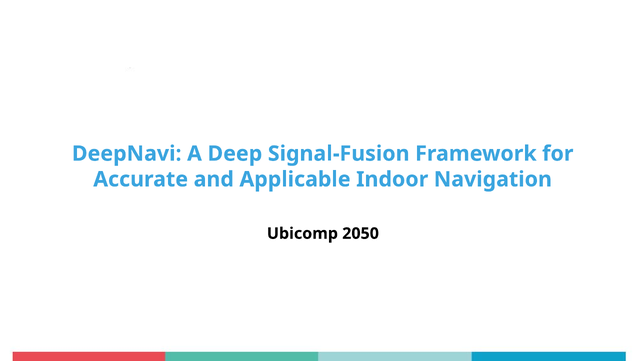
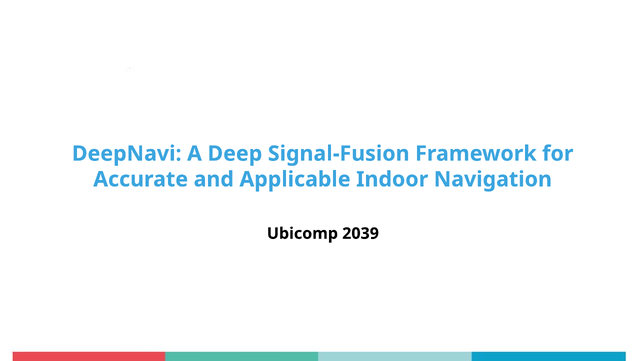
2050: 2050 -> 2039
